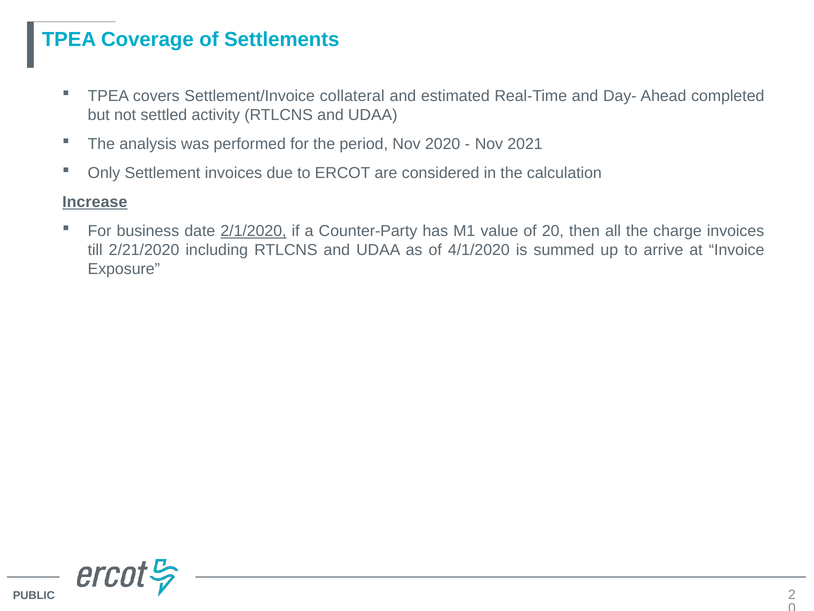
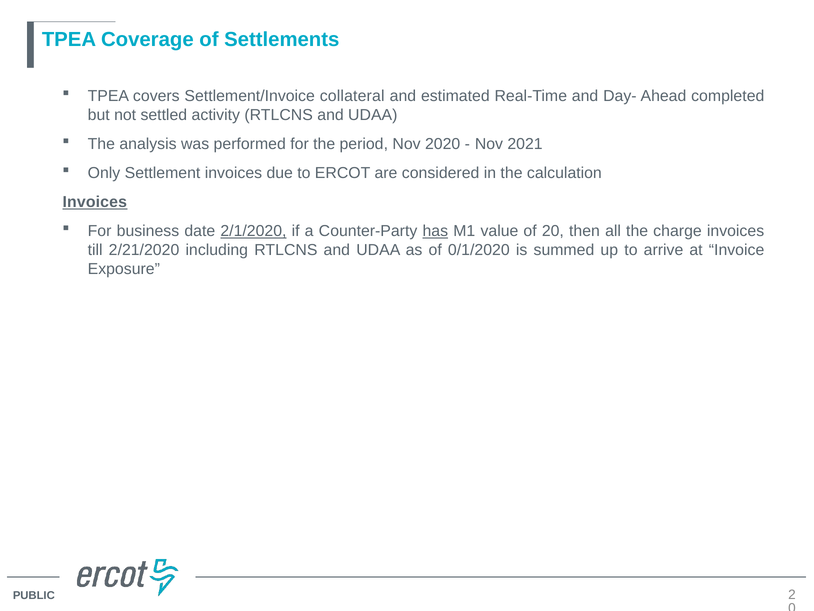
Increase at (95, 202): Increase -> Invoices
has underline: none -> present
4/1/2020: 4/1/2020 -> 0/1/2020
